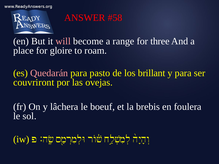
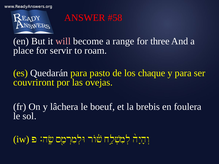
gloire: gloire -> servir
Quedarán colour: pink -> white
brillant: brillant -> chaque
